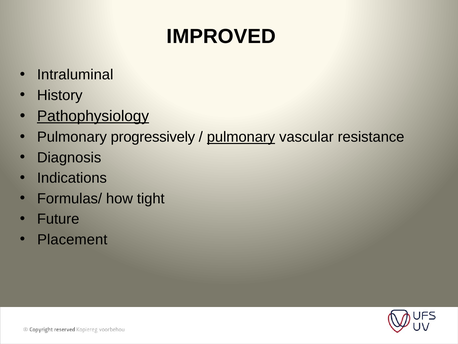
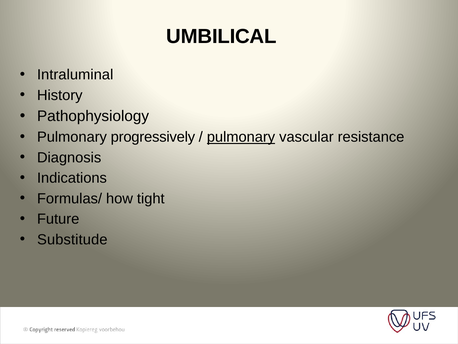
IMPROVED: IMPROVED -> UMBILICAL
Pathophysiology underline: present -> none
Placement: Placement -> Substitude
